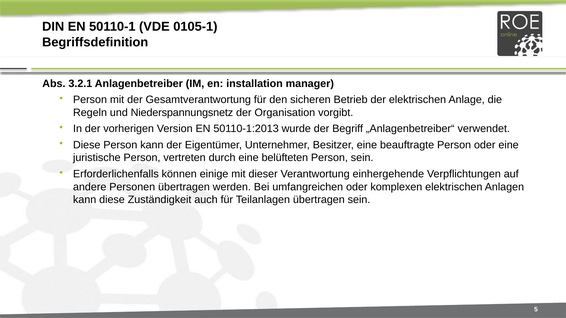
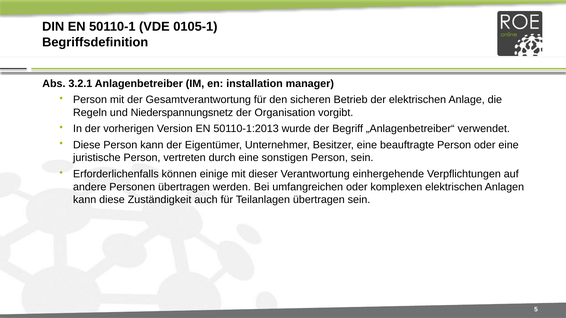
belüfteten: belüfteten -> sonstigen
